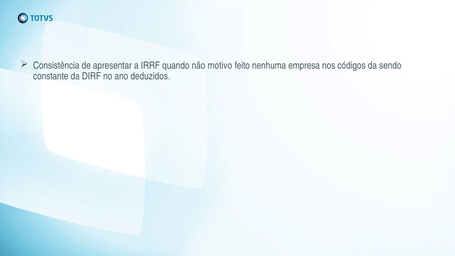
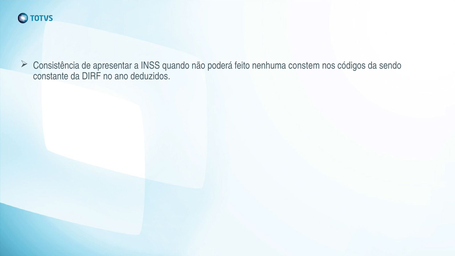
IRRF: IRRF -> INSS
motivo: motivo -> poderá
empresa: empresa -> constem
